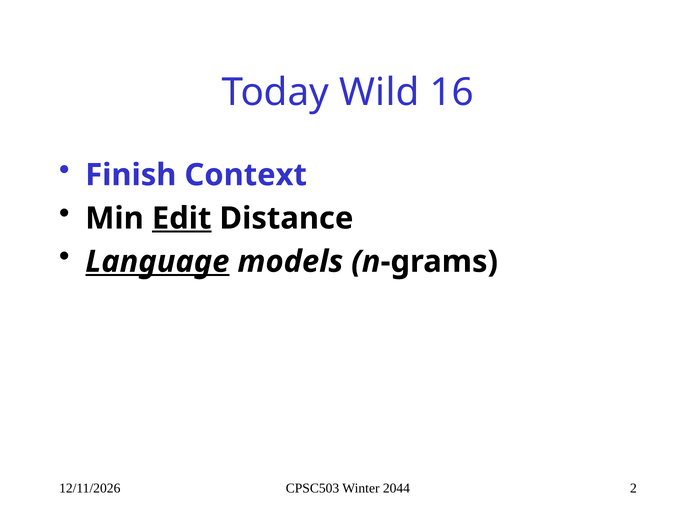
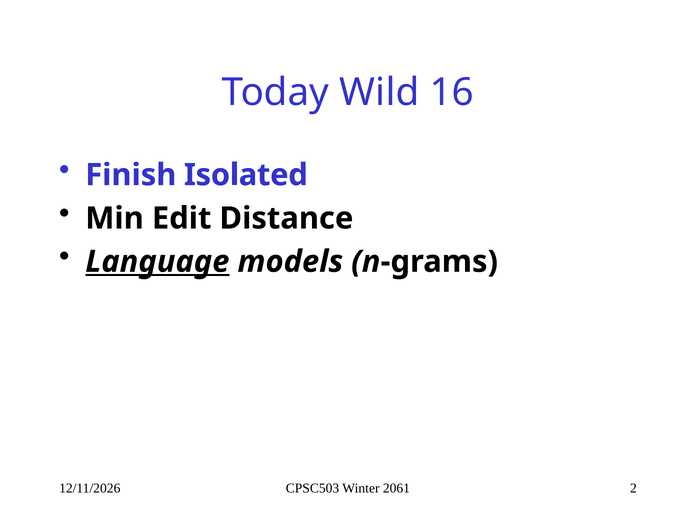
Context: Context -> Isolated
Edit underline: present -> none
2044: 2044 -> 2061
